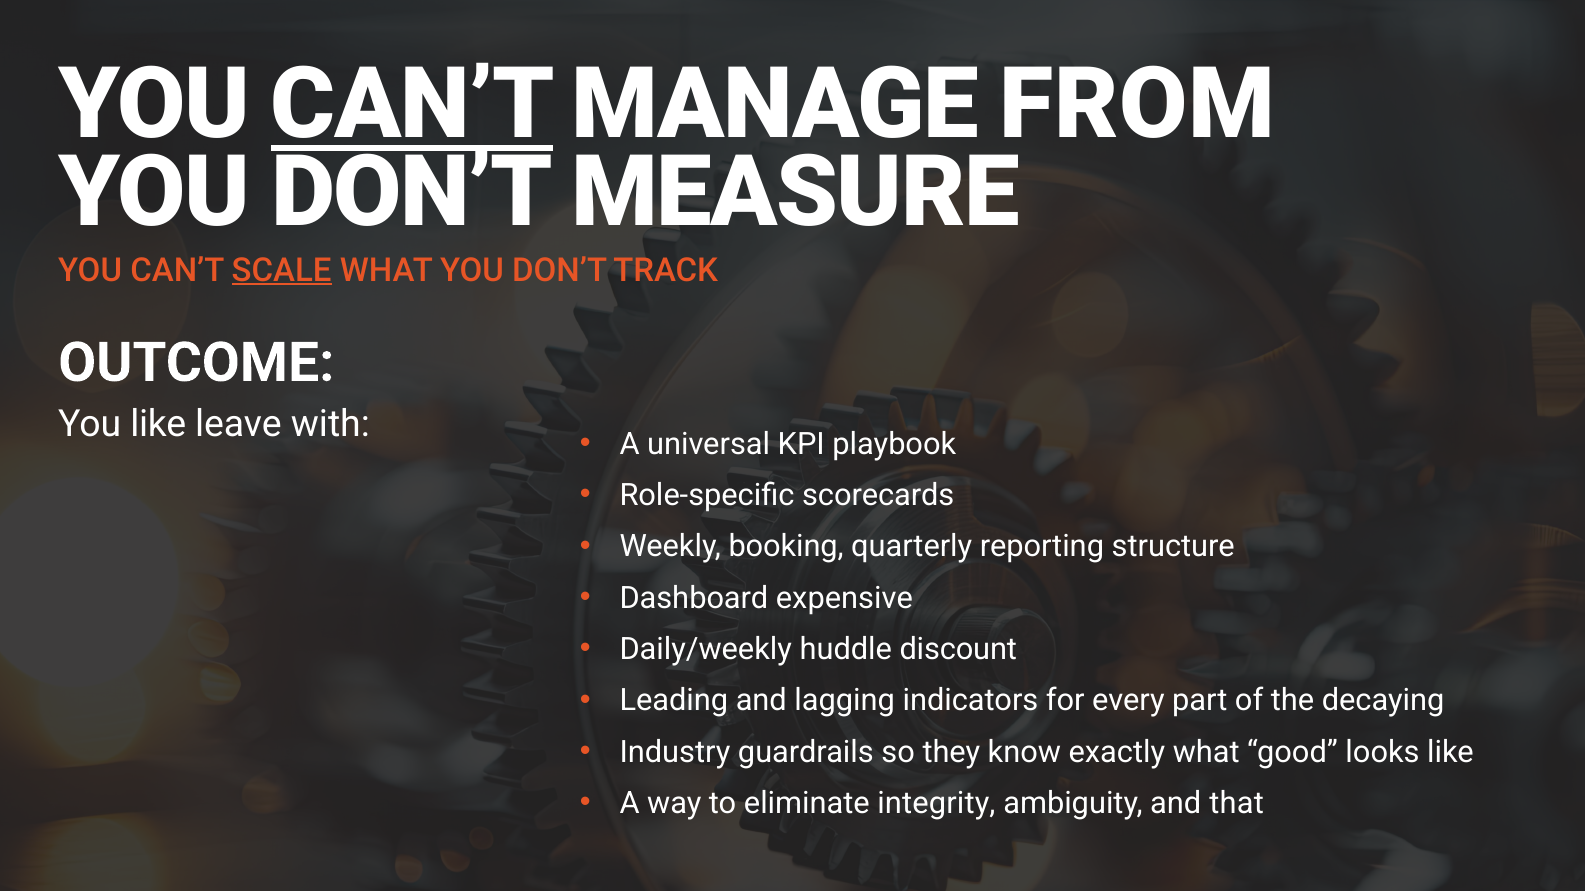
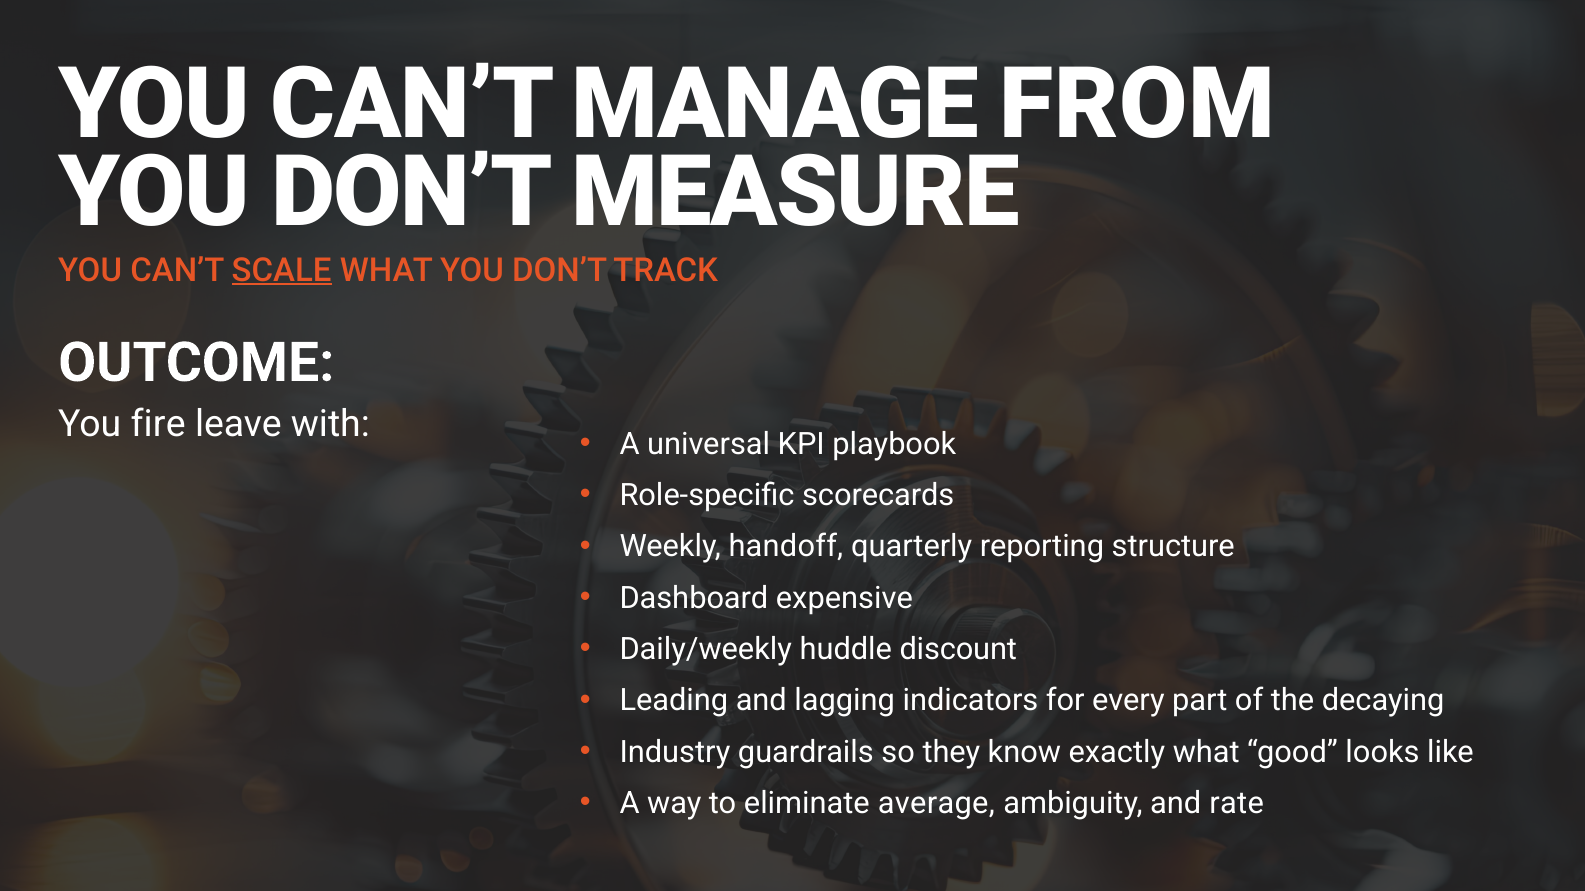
CAN’T at (413, 105) underline: present -> none
You like: like -> fire
booking: booking -> handoff
integrity: integrity -> average
that: that -> rate
